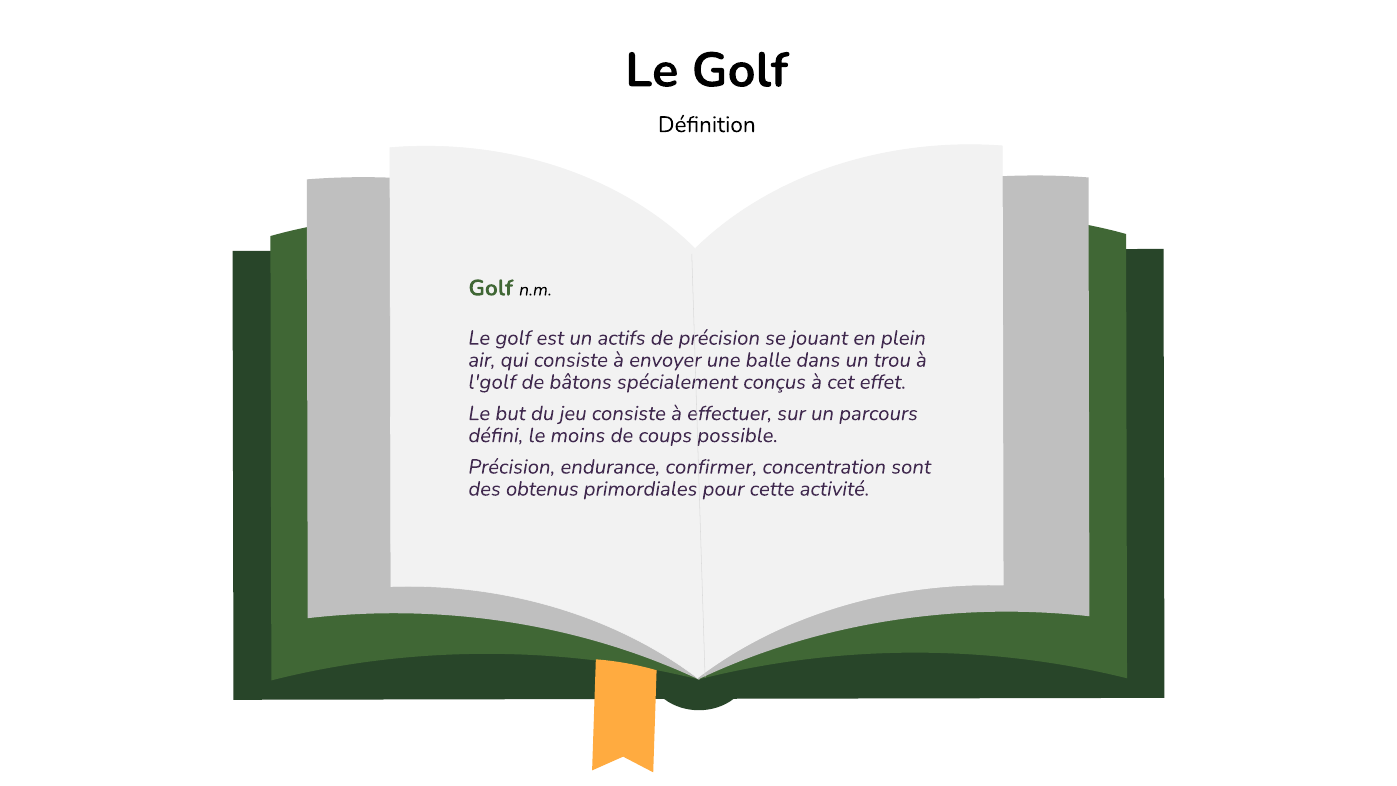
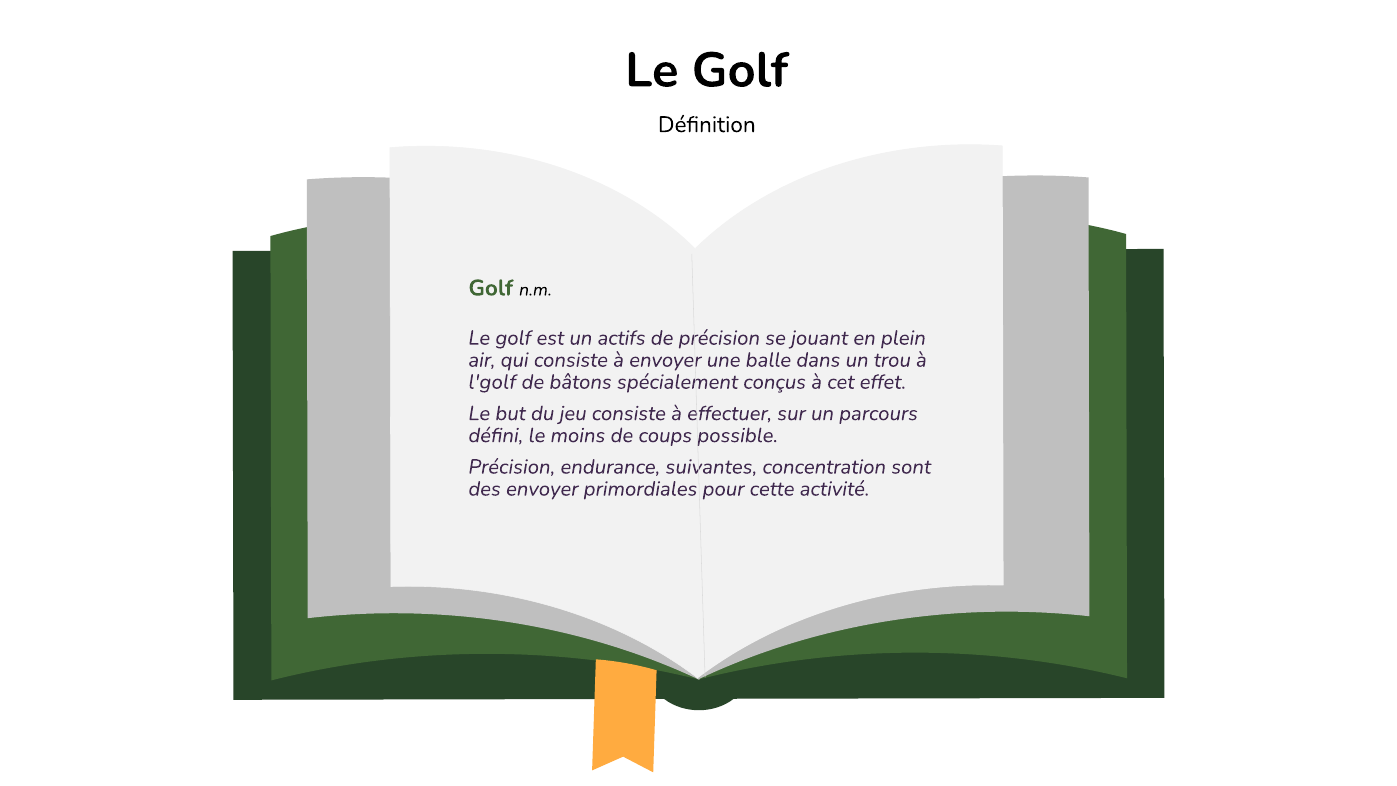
confirmer: confirmer -> suivantes
des obtenus: obtenus -> envoyer
